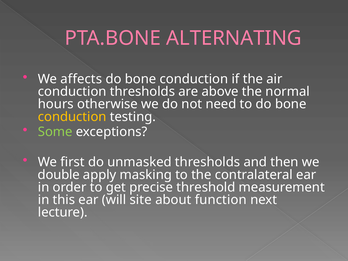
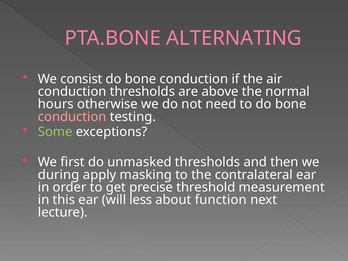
affects: affects -> consist
conduction at (72, 117) colour: yellow -> pink
double: double -> during
site: site -> less
